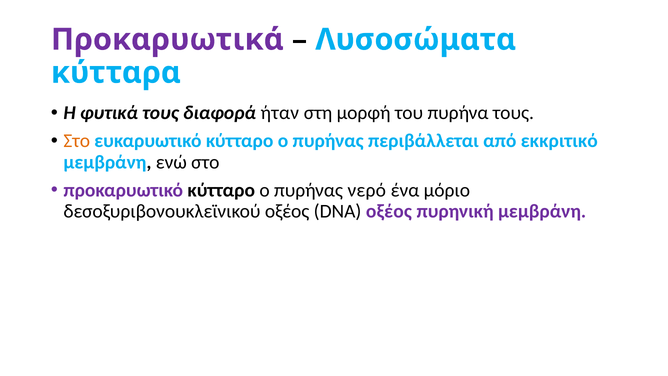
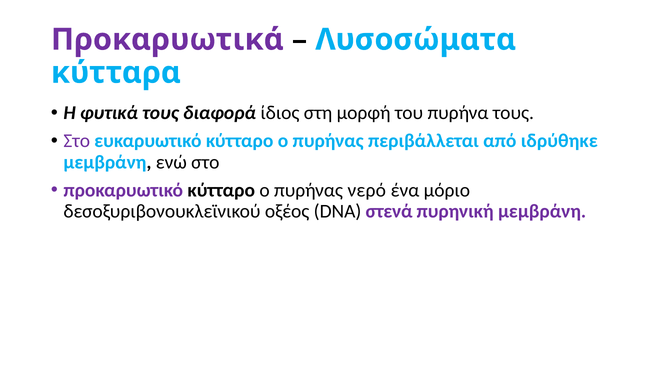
ήταν: ήταν -> ίδιος
Στο at (77, 141) colour: orange -> purple
εκκριτικό: εκκριτικό -> ιδρύθηκε
DNA οξέος: οξέος -> στενά
